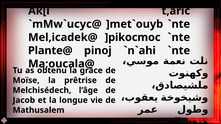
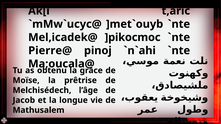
Plante@: Plante@ -> Pierre@
